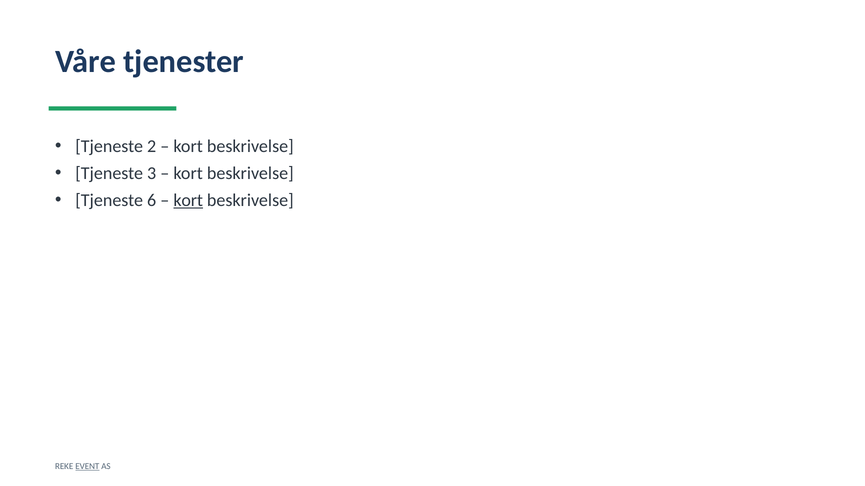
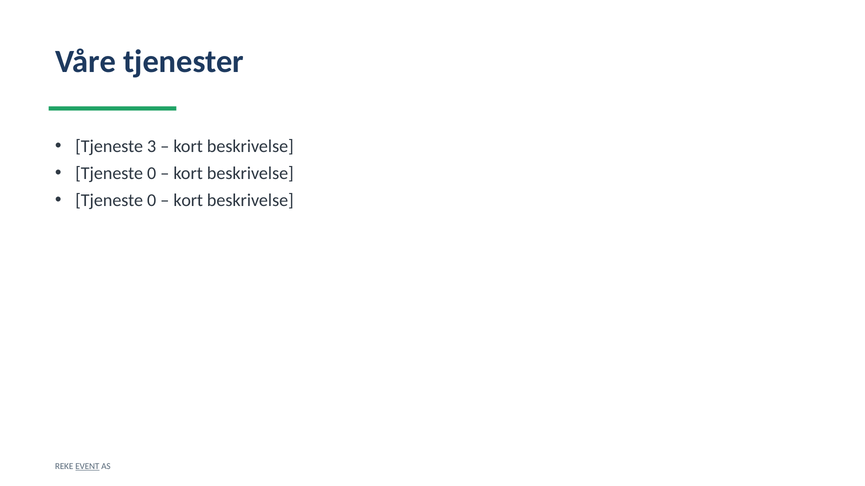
2: 2 -> 3
3 at (152, 174): 3 -> 0
6 at (152, 201): 6 -> 0
kort at (188, 201) underline: present -> none
